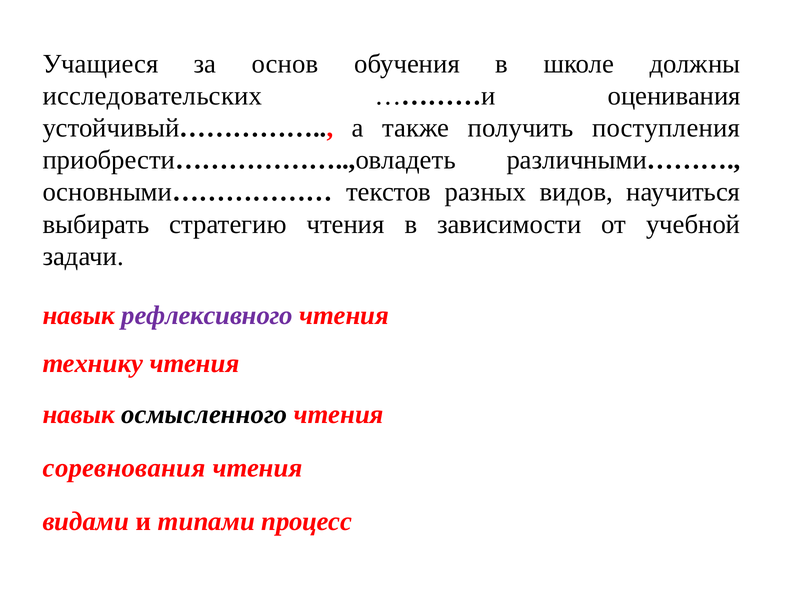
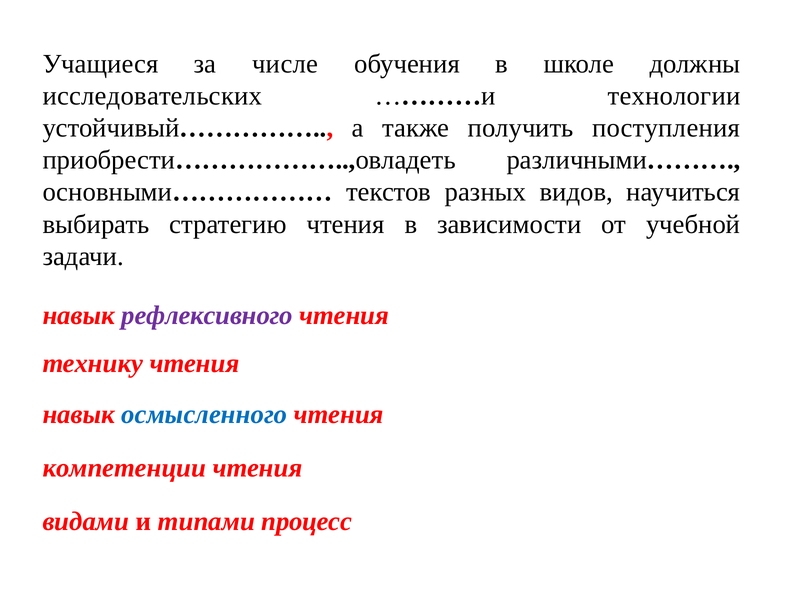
основ: основ -> числе
оценивания: оценивания -> технологии
осмысленного colour: black -> blue
соревнования: соревнования -> компетенции
